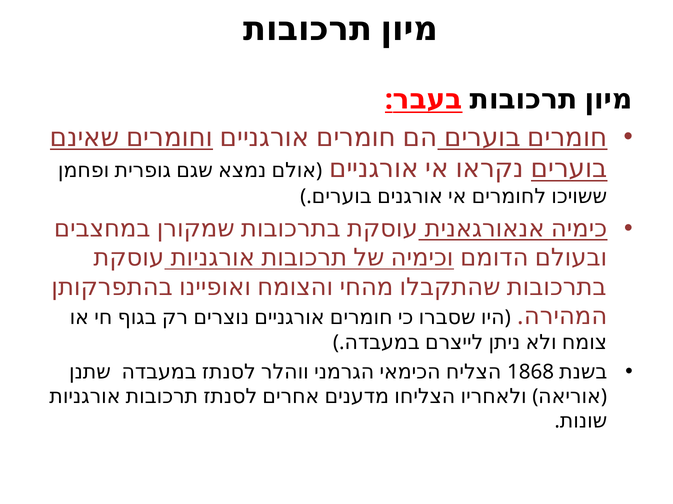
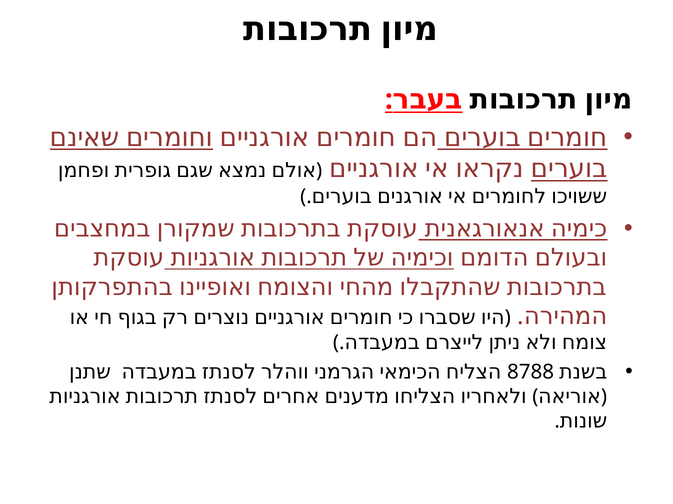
1868: 1868 -> 8788
